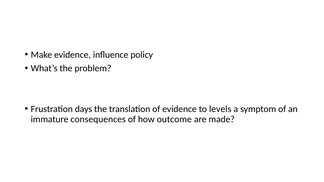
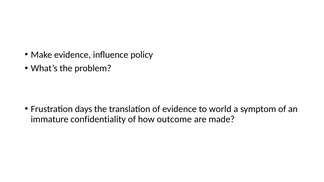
levels: levels -> world
consequences: consequences -> confidentiality
